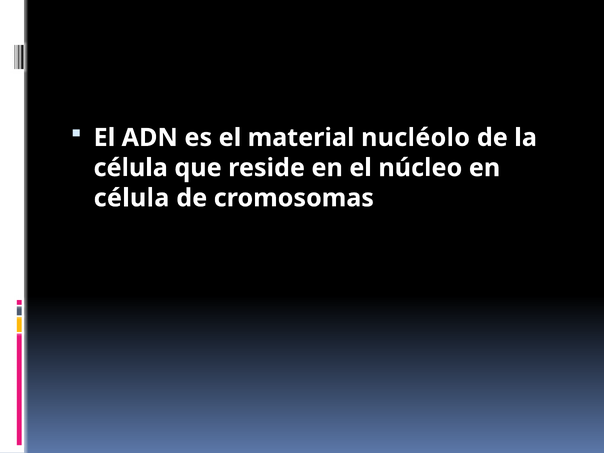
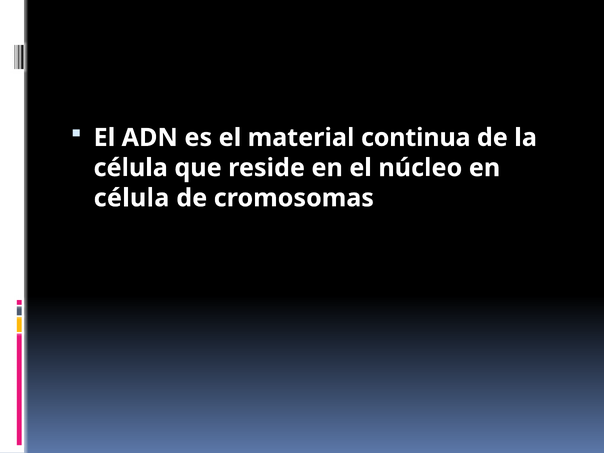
nucléolo: nucléolo -> continua
